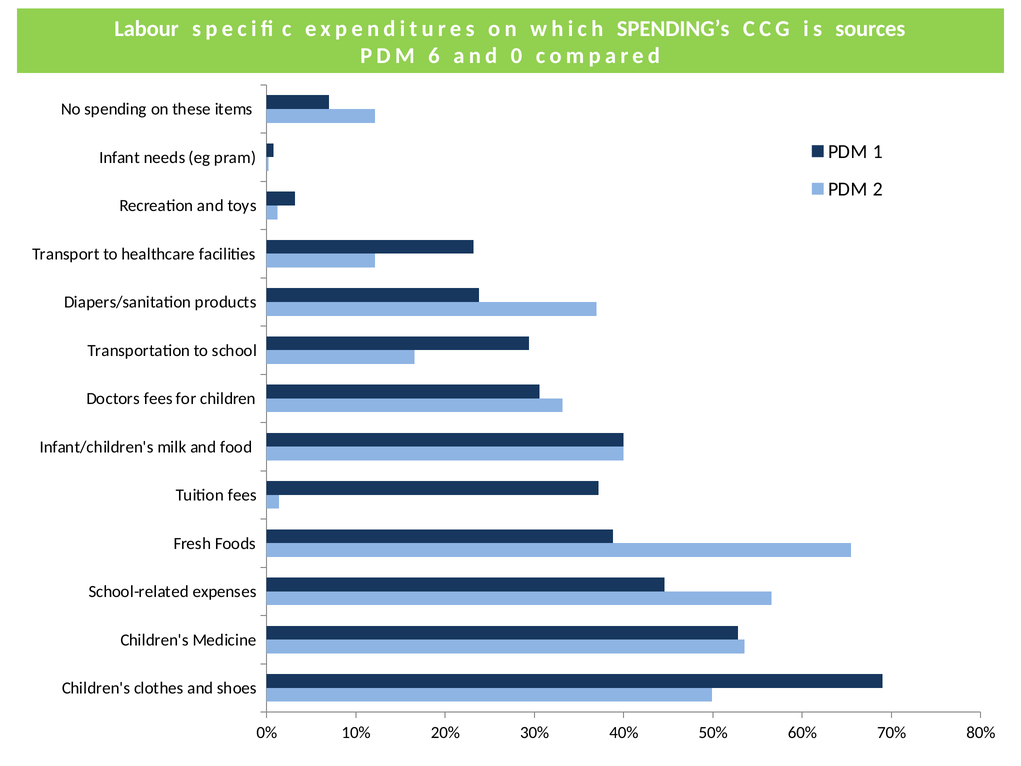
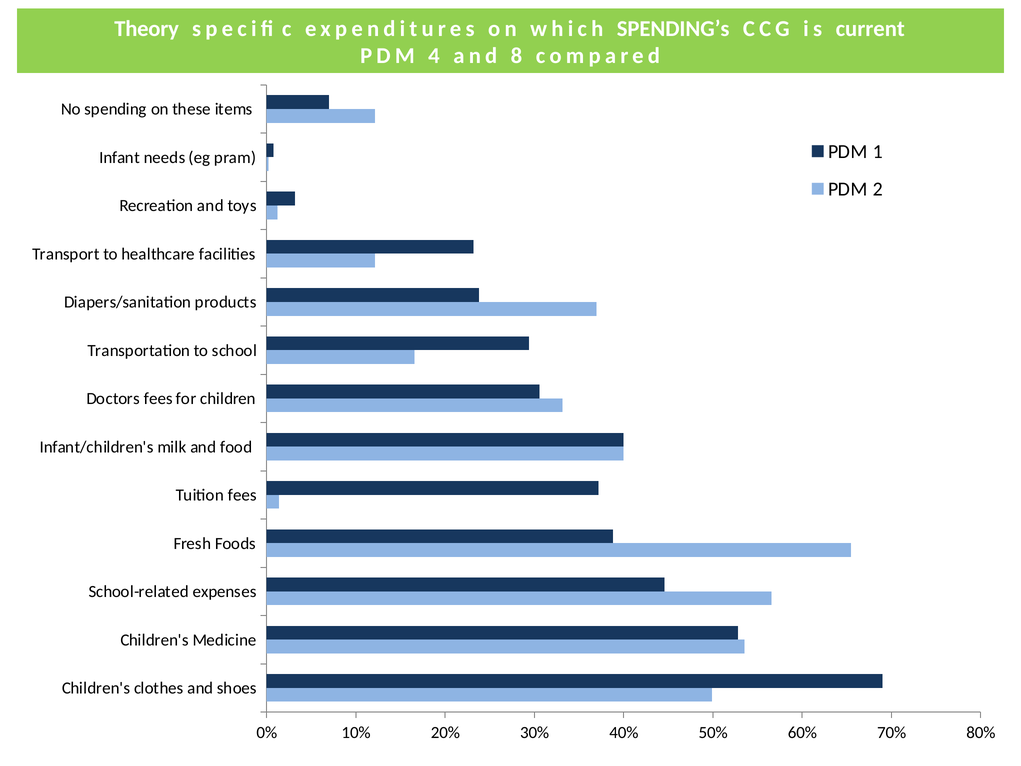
Labour: Labour -> Theory
sources: sources -> current
6: 6 -> 4
0: 0 -> 8
